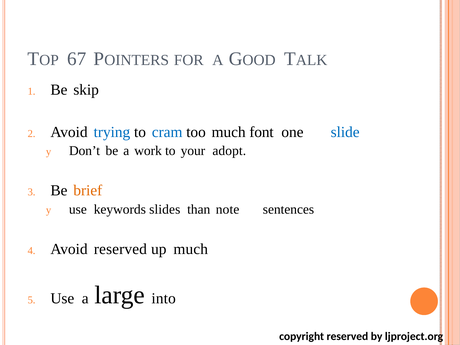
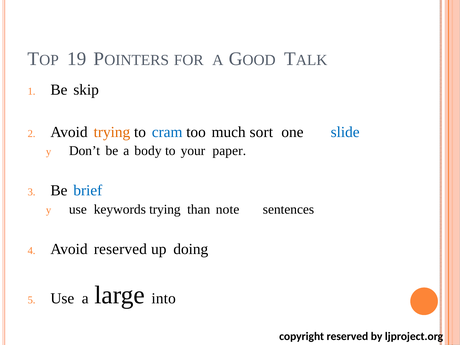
67: 67 -> 19
trying at (112, 132) colour: blue -> orange
font: font -> sort
work: work -> body
adopt: adopt -> paper
brief colour: orange -> blue
keywords slides: slides -> trying
up much: much -> doing
